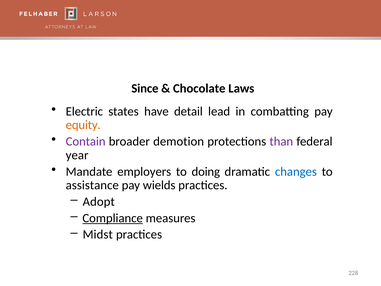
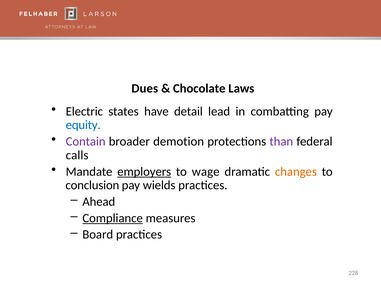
Since: Since -> Dues
equity colour: orange -> blue
year: year -> calls
employers underline: none -> present
doing: doing -> wage
changes colour: blue -> orange
assistance: assistance -> conclusion
Adopt: Adopt -> Ahead
Midst: Midst -> Board
